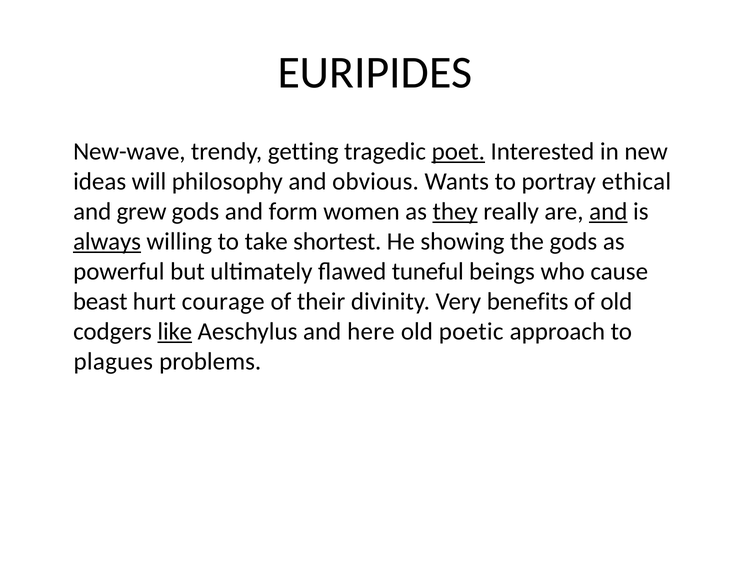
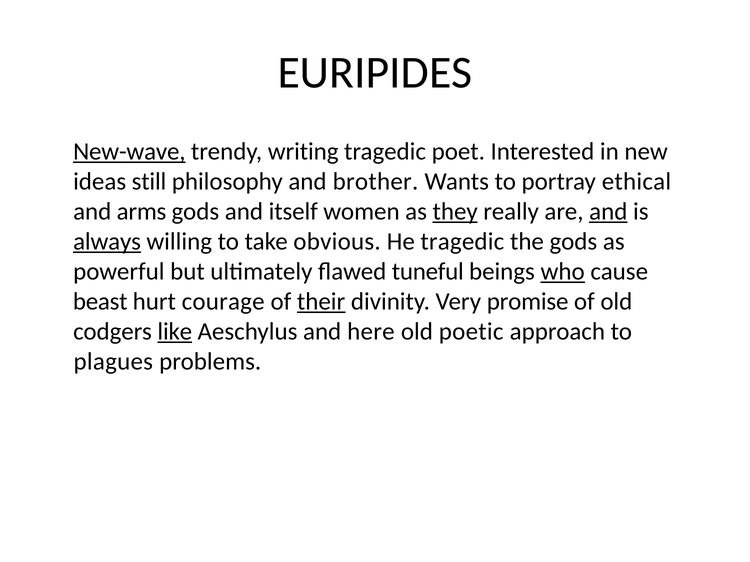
New-wave underline: none -> present
getting: getting -> writing
poet underline: present -> none
will: will -> still
obvious: obvious -> brother
grew: grew -> arms
form: form -> itself
shortest: shortest -> obvious
He showing: showing -> tragedic
who underline: none -> present
their underline: none -> present
benefits: benefits -> promise
